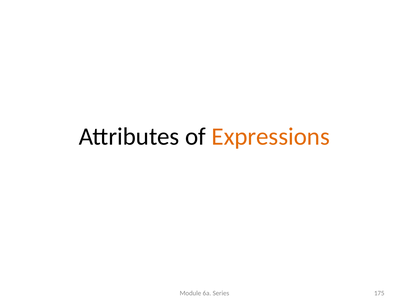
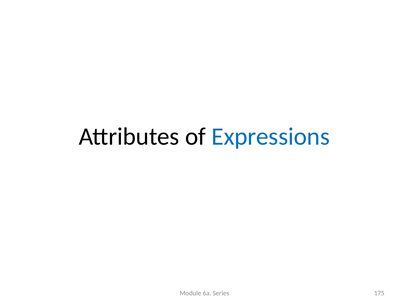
Expressions colour: orange -> blue
